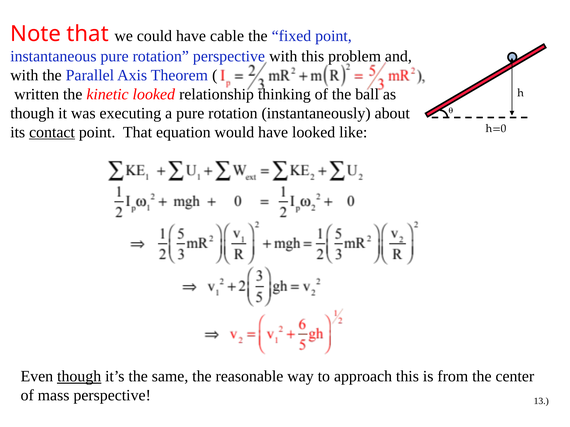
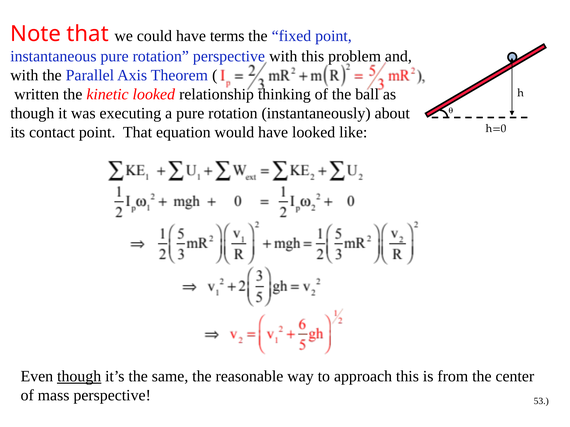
cable: cable -> terms
contact underline: present -> none
13: 13 -> 53
